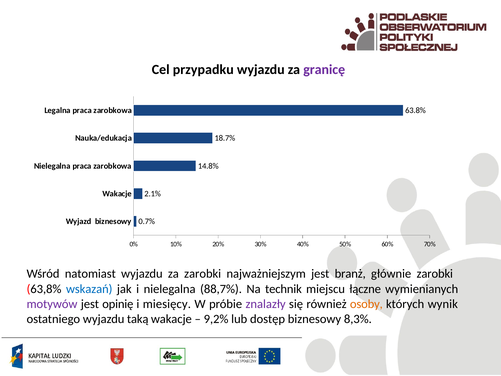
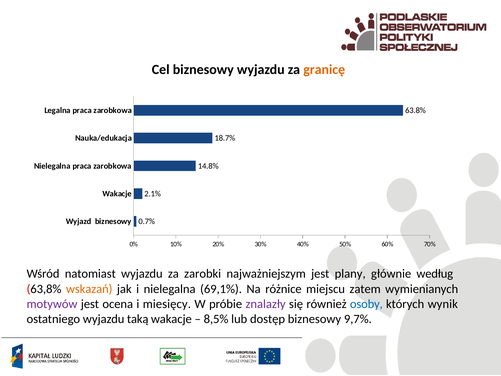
Cel przypadku: przypadku -> biznesowy
granicę colour: purple -> orange
branż: branż -> plany
głównie zarobki: zarobki -> według
wskazań colour: blue -> orange
88,7%: 88,7% -> 69,1%
technik: technik -> różnice
łączne: łączne -> zatem
opinię: opinię -> ocena
osoby colour: orange -> blue
9,2%: 9,2% -> 8,5%
8,3%: 8,3% -> 9,7%
